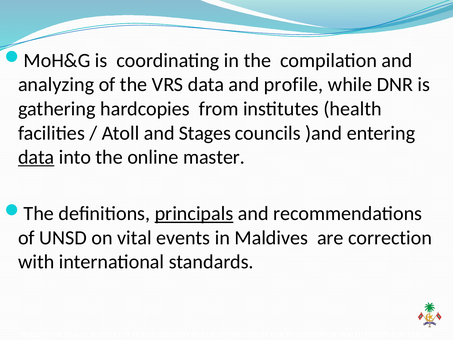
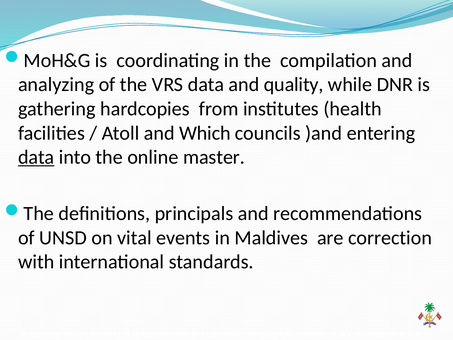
profile: profile -> quality
Stages: Stages -> Which
principals underline: present -> none
